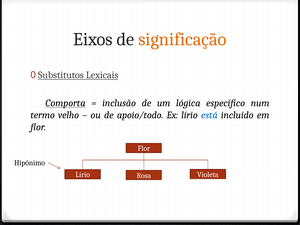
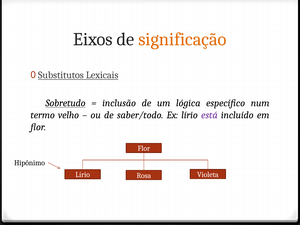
Comporta: Comporta -> Sobretudo
apoio/todo: apoio/todo -> saber/todo
está colour: blue -> purple
